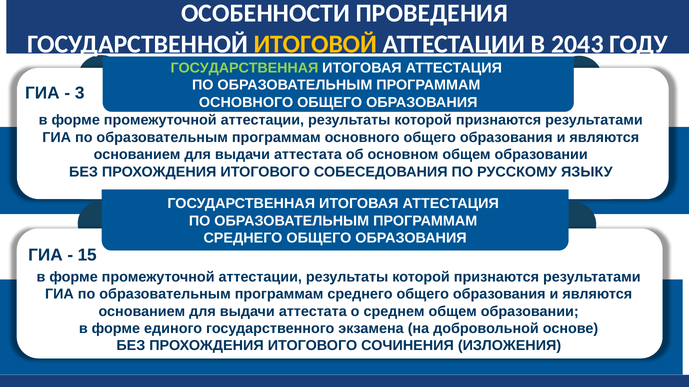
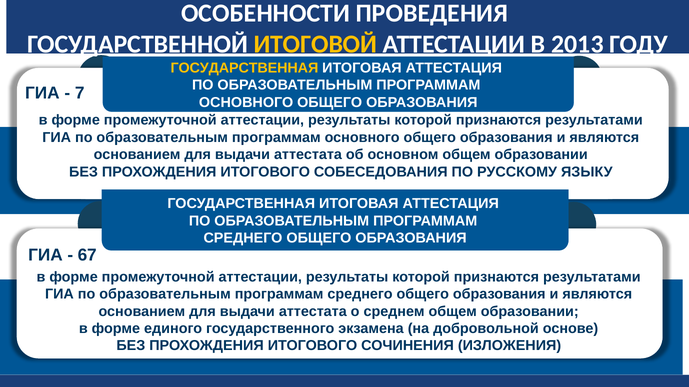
2043: 2043 -> 2013
ГОСУДАРСТВЕННАЯ at (244, 68) colour: light green -> yellow
3: 3 -> 7
15: 15 -> 67
